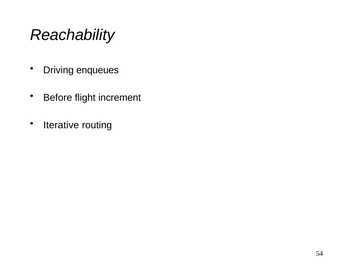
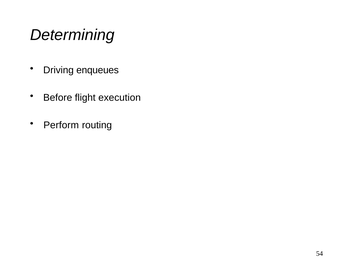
Reachability: Reachability -> Determining
increment: increment -> execution
Iterative: Iterative -> Perform
